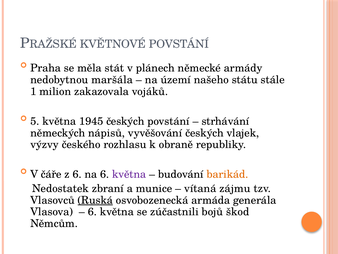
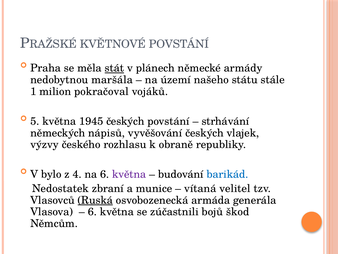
stát underline: none -> present
zakazovala: zakazovala -> pokračoval
čáře: čáře -> bylo
z 6: 6 -> 4
barikád colour: orange -> blue
zájmu: zájmu -> velitel
